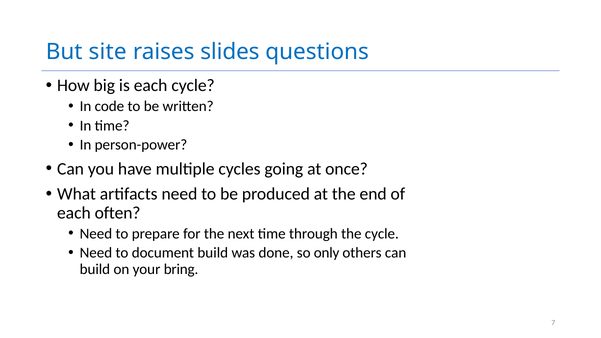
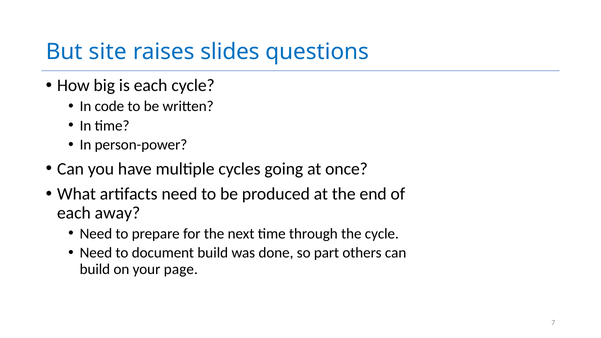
often: often -> away
only: only -> part
bring: bring -> page
